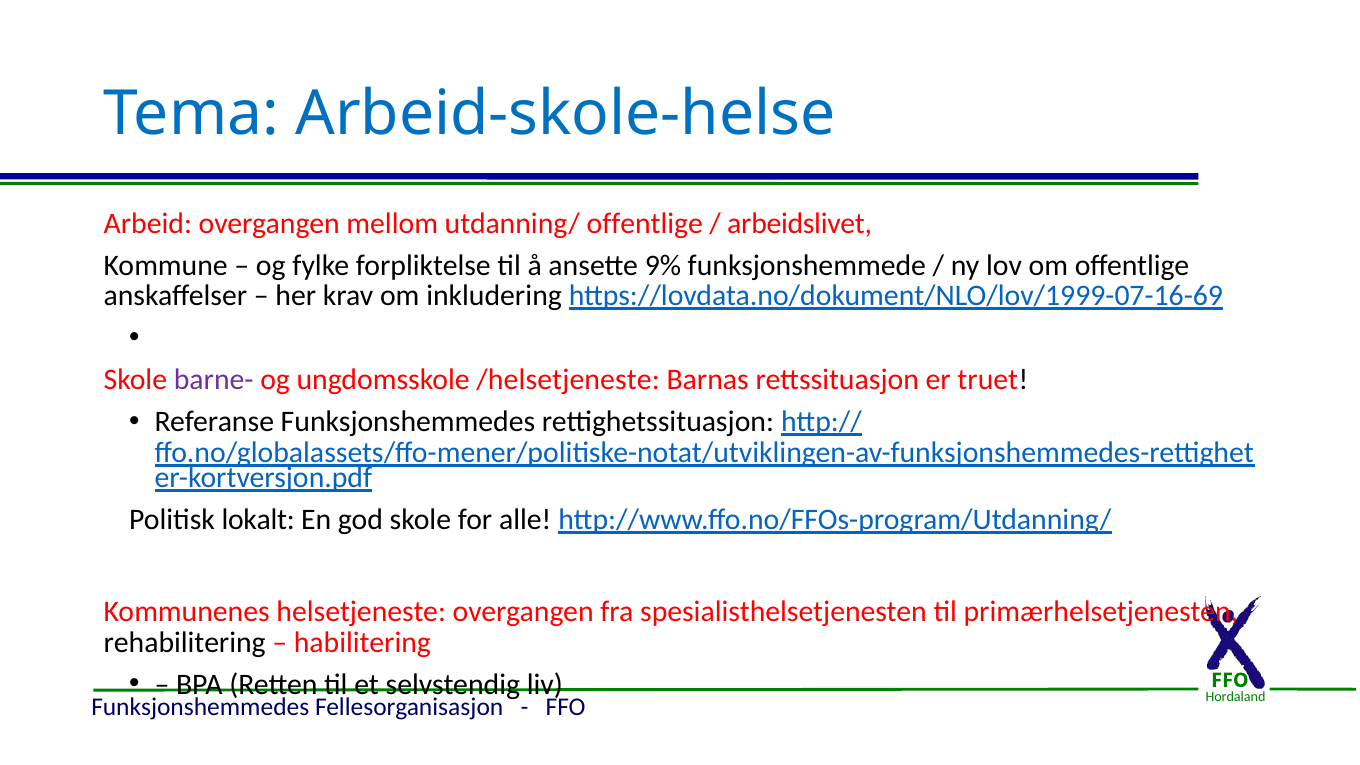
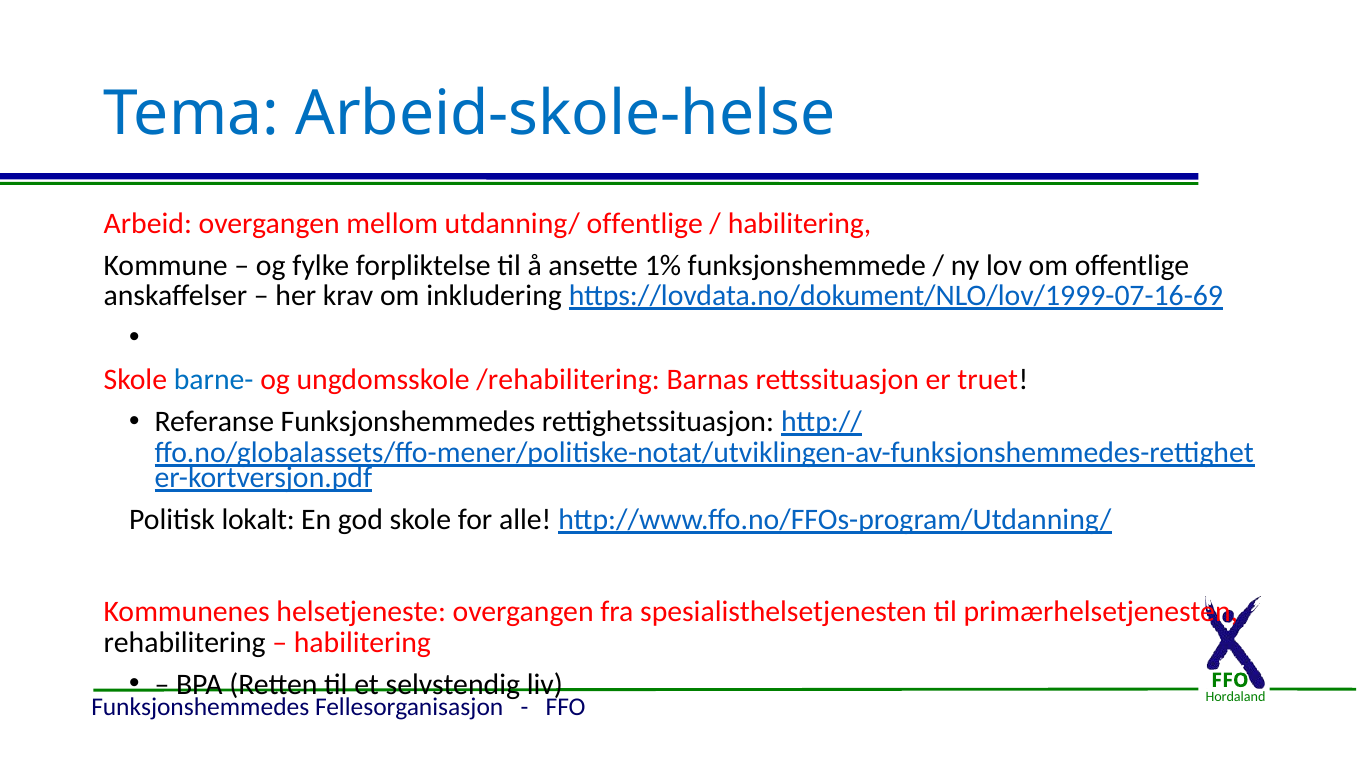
arbeidslivet at (800, 223): arbeidslivet -> habilitering
9%: 9% -> 1%
barne- colour: purple -> blue
/helsetjeneste: /helsetjeneste -> /rehabilitering
